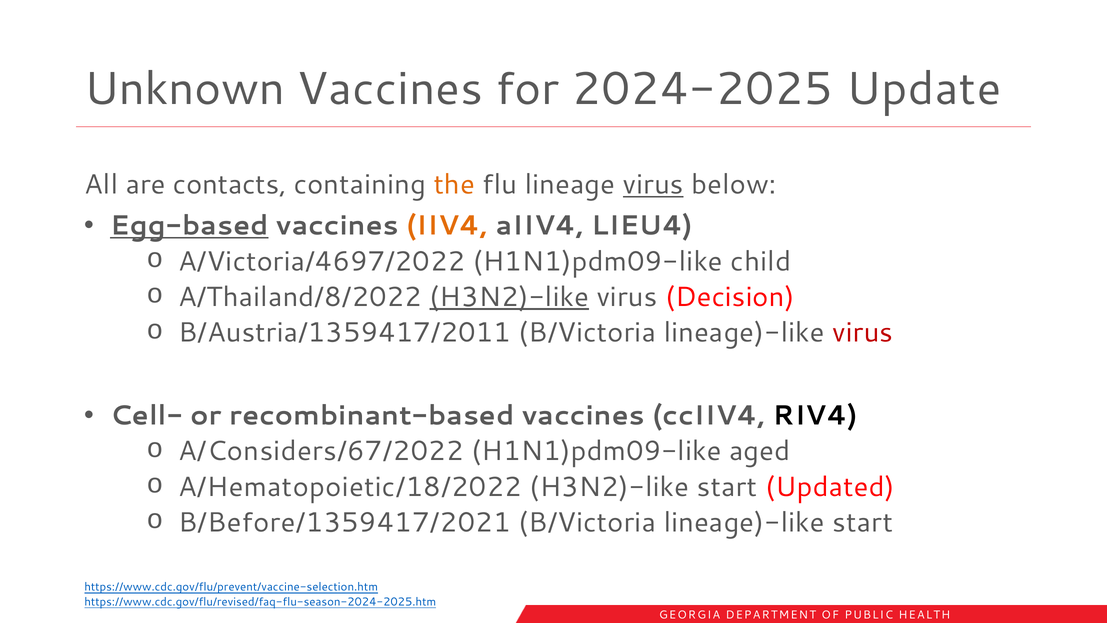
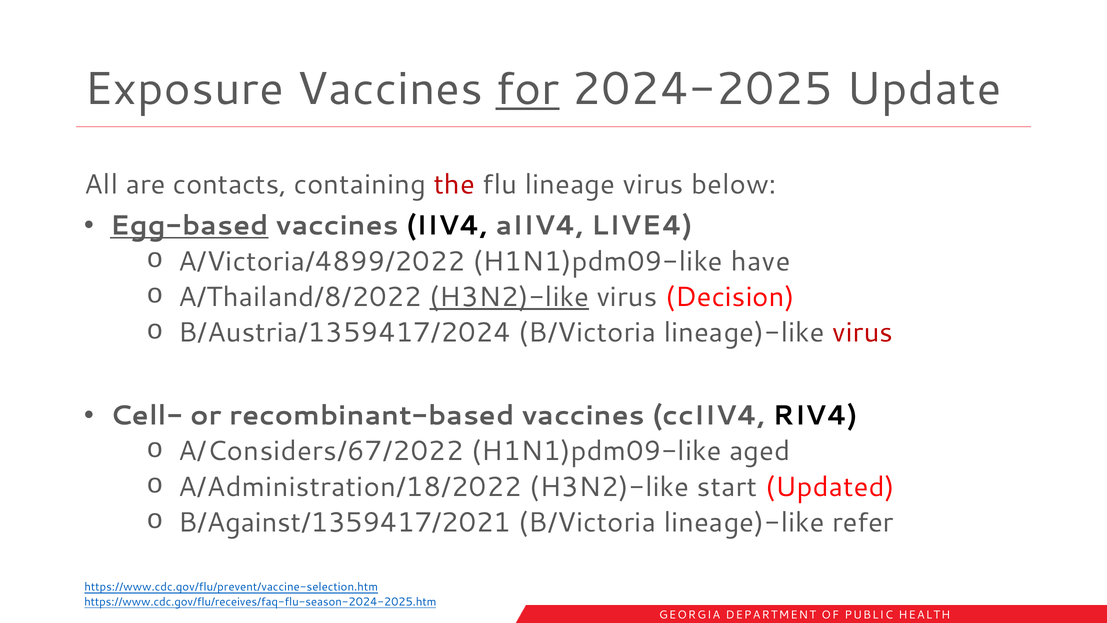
Unknown: Unknown -> Exposure
for underline: none -> present
the colour: orange -> red
virus at (653, 185) underline: present -> none
IIV4 colour: orange -> black
LIEU4: LIEU4 -> LIVE4
A/Victoria/4697/2022: A/Victoria/4697/2022 -> A/Victoria/4899/2022
child: child -> have
B/Austria/1359417/2011: B/Austria/1359417/2011 -> B/Austria/1359417/2024
A/Hematopoietic/18/2022: A/Hematopoietic/18/2022 -> A/Administration/18/2022
B/Before/1359417/2021: B/Before/1359417/2021 -> B/Against/1359417/2021
lineage)-like start: start -> refer
https://www.cdc.gov/flu/revised/faq-flu-season-2024-2025.htm: https://www.cdc.gov/flu/revised/faq-flu-season-2024-2025.htm -> https://www.cdc.gov/flu/receives/faq-flu-season-2024-2025.htm
